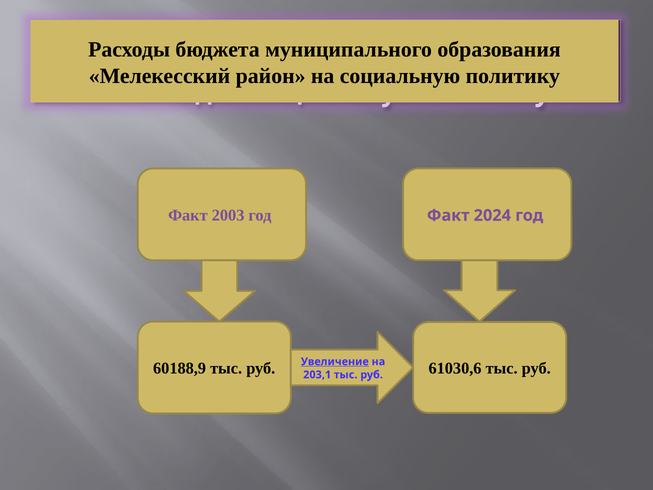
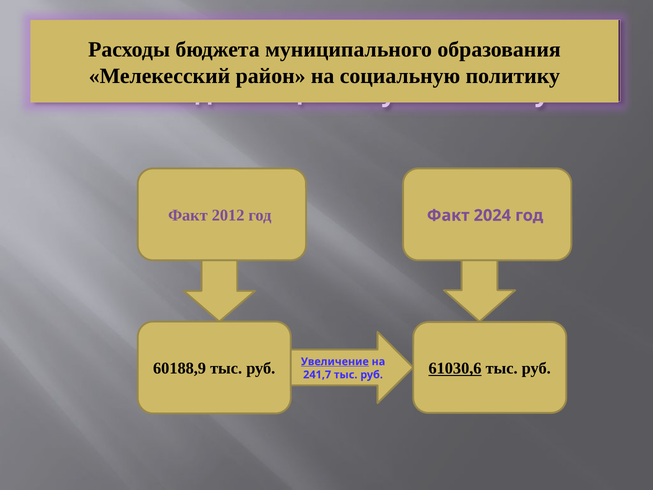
2003: 2003 -> 2012
61030,6 underline: none -> present
203,1: 203,1 -> 241,7
